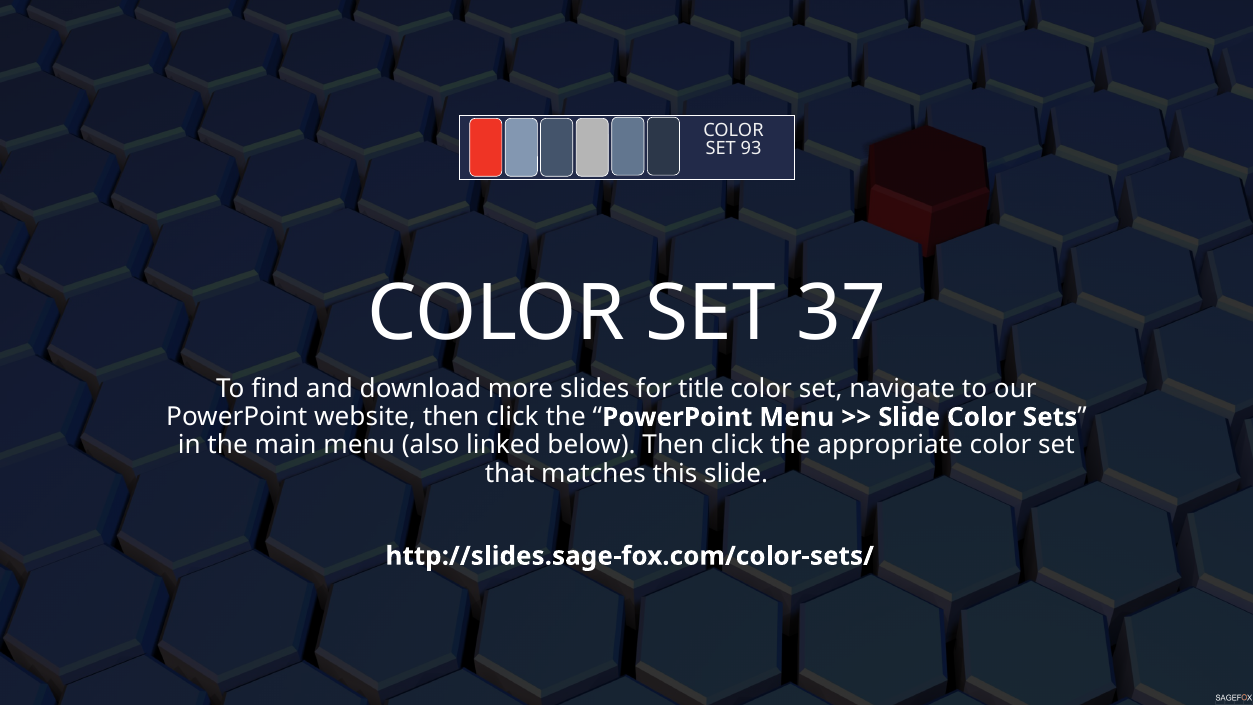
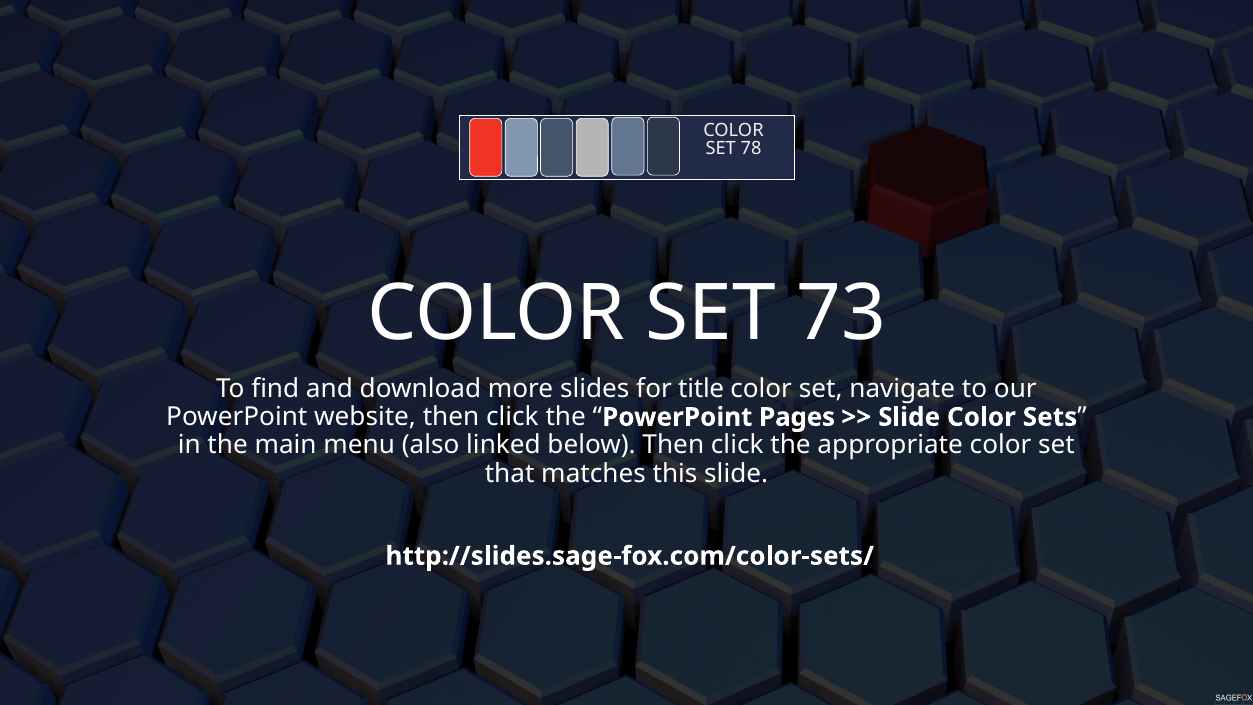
93: 93 -> 78
37: 37 -> 73
PowerPoint Menu: Menu -> Pages
